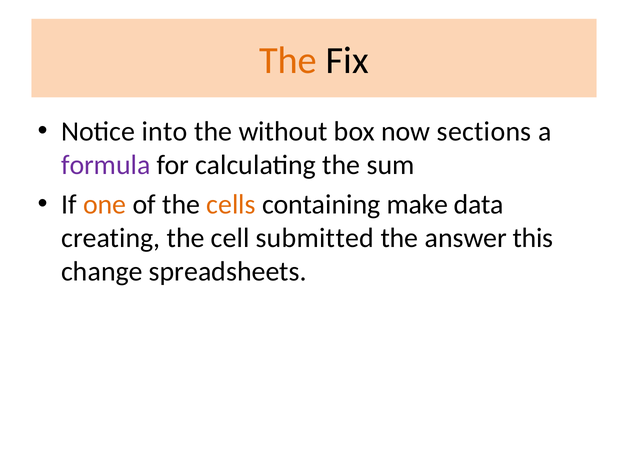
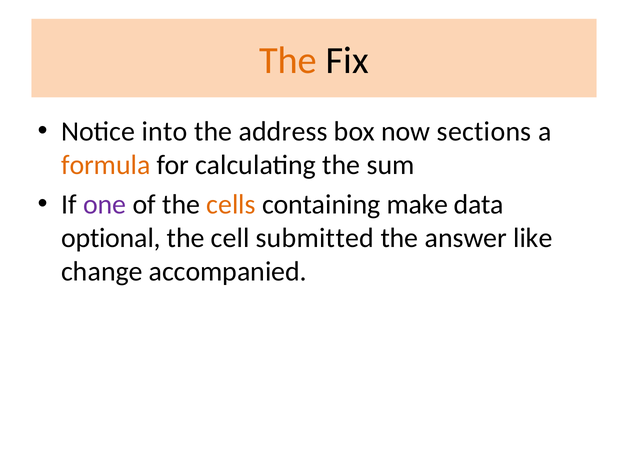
without: without -> address
formula colour: purple -> orange
one colour: orange -> purple
creating: creating -> optional
this: this -> like
spreadsheets: spreadsheets -> accompanied
